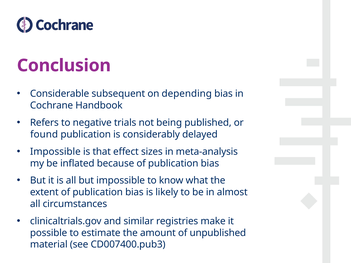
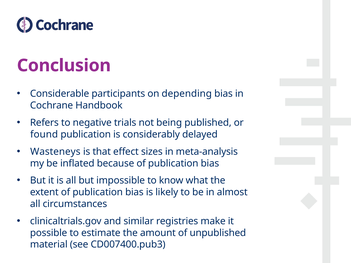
subsequent: subsequent -> participants
Impossible at (55, 152): Impossible -> Wasteneys
